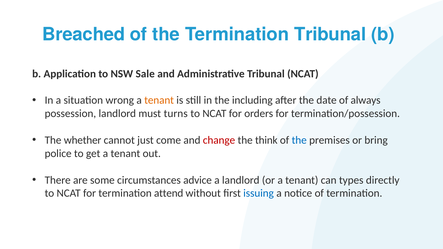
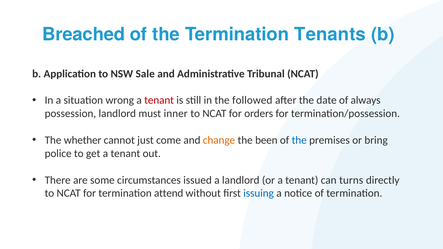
Termination Tribunal: Tribunal -> Tenants
tenant at (159, 100) colour: orange -> red
including: including -> followed
turns: turns -> inner
change colour: red -> orange
think: think -> been
advice: advice -> issued
types: types -> turns
